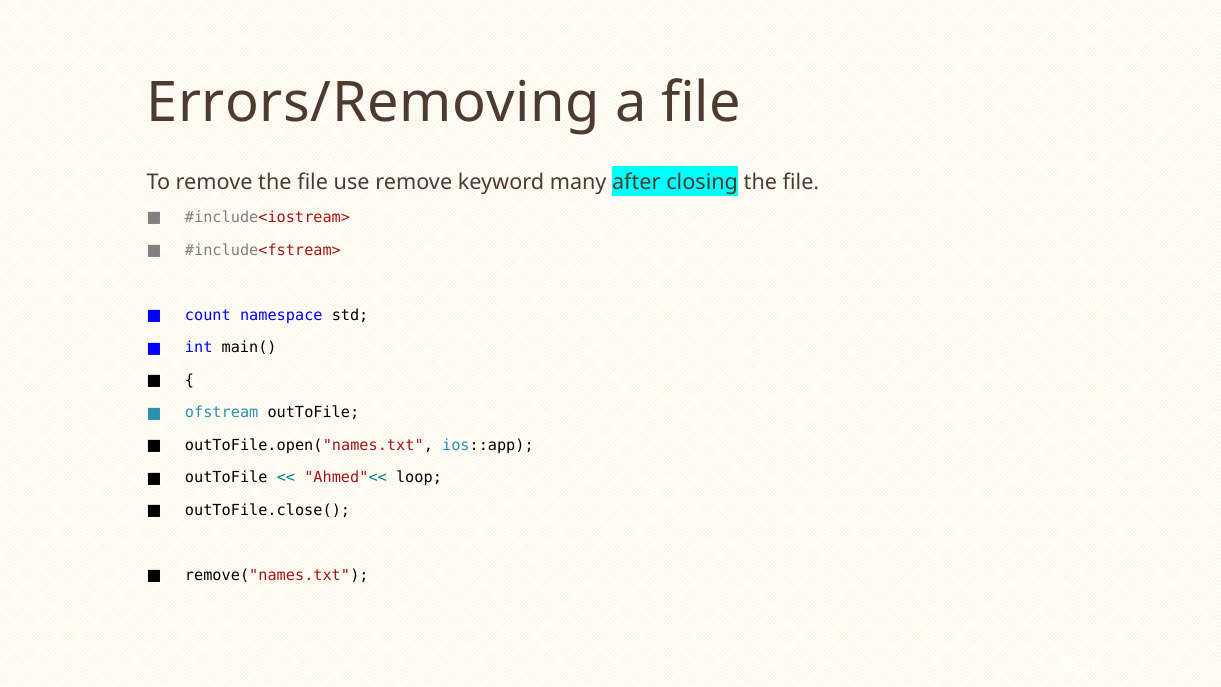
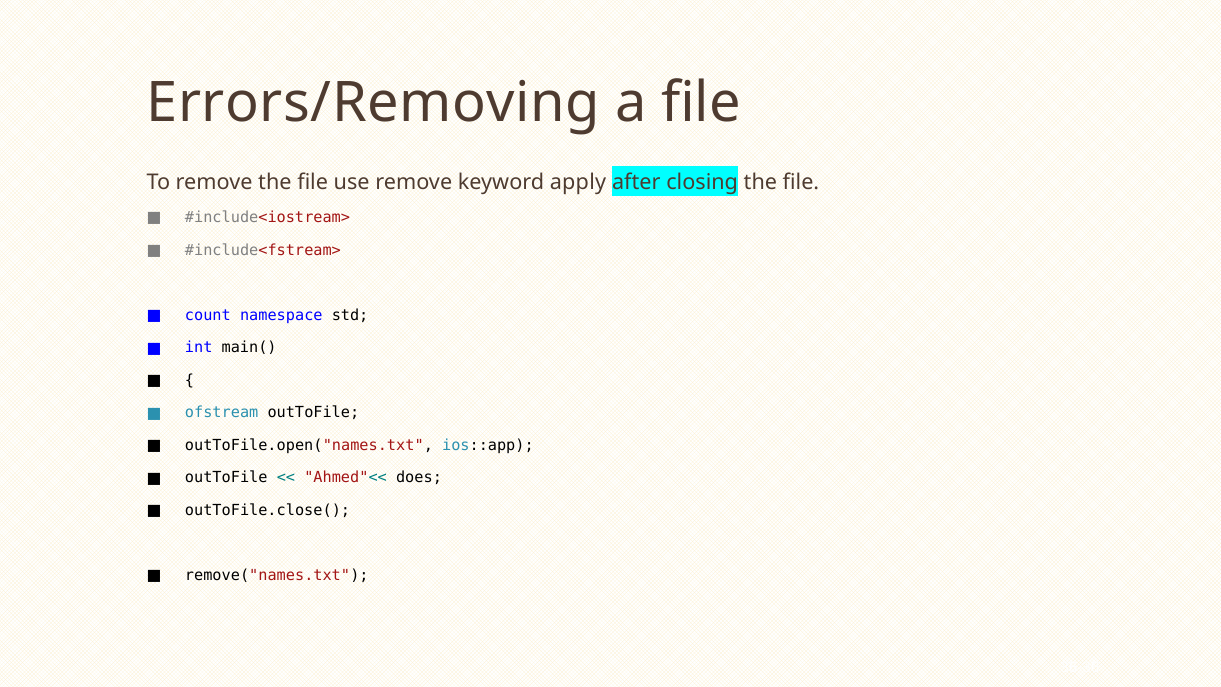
many: many -> apply
loop: loop -> does
